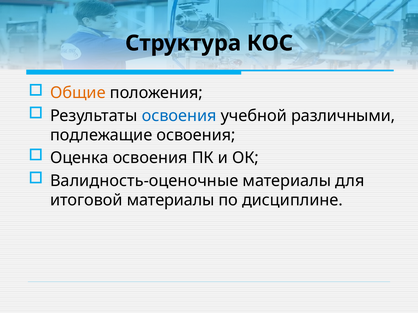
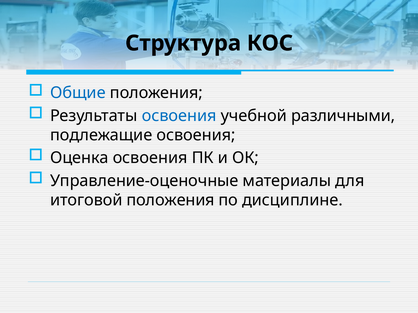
Общие colour: orange -> blue
Валидность-оценочные: Валидность-оценочные -> Управление-оценочные
итоговой материалы: материалы -> положения
